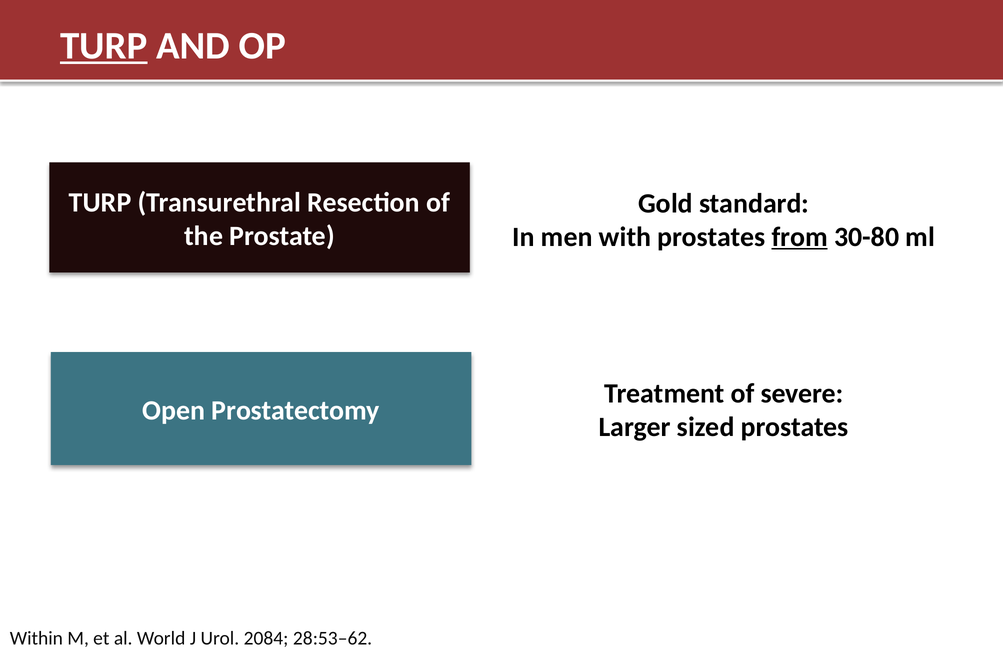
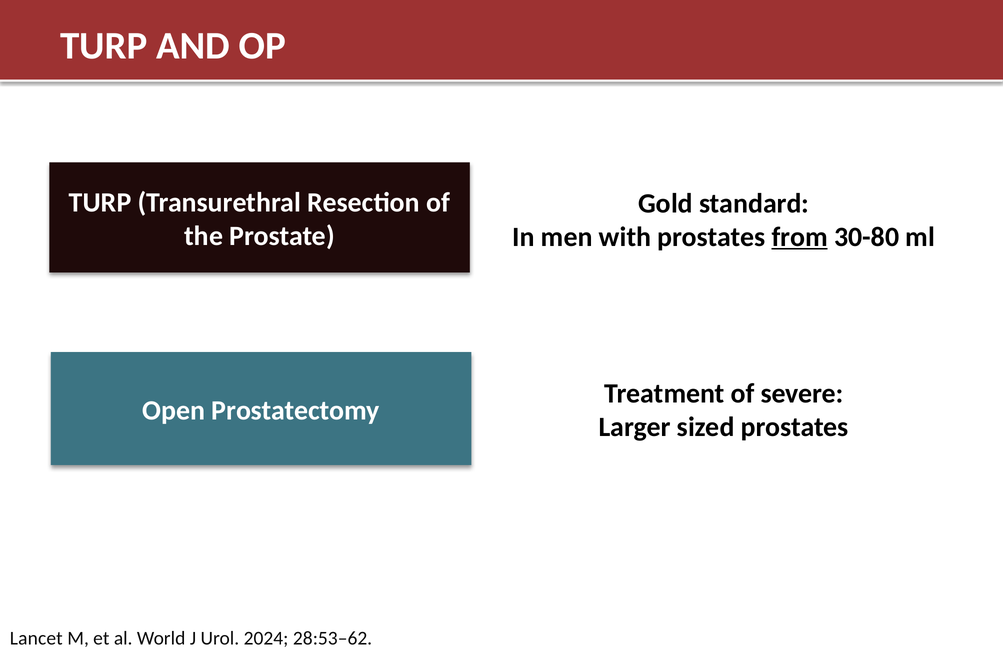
TURP at (104, 46) underline: present -> none
Within: Within -> Lancet
2084: 2084 -> 2024
